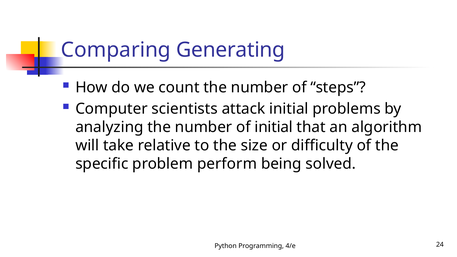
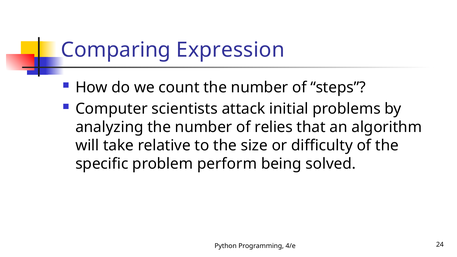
Generating: Generating -> Expression
of initial: initial -> relies
